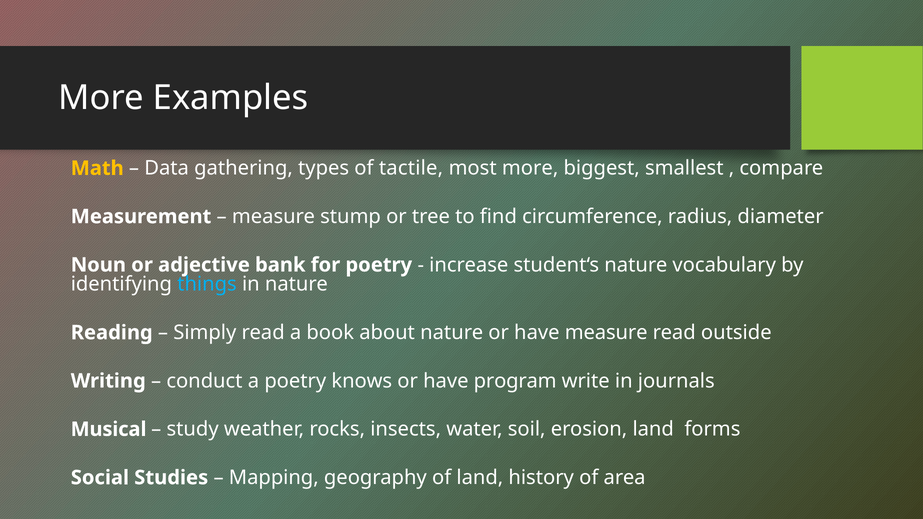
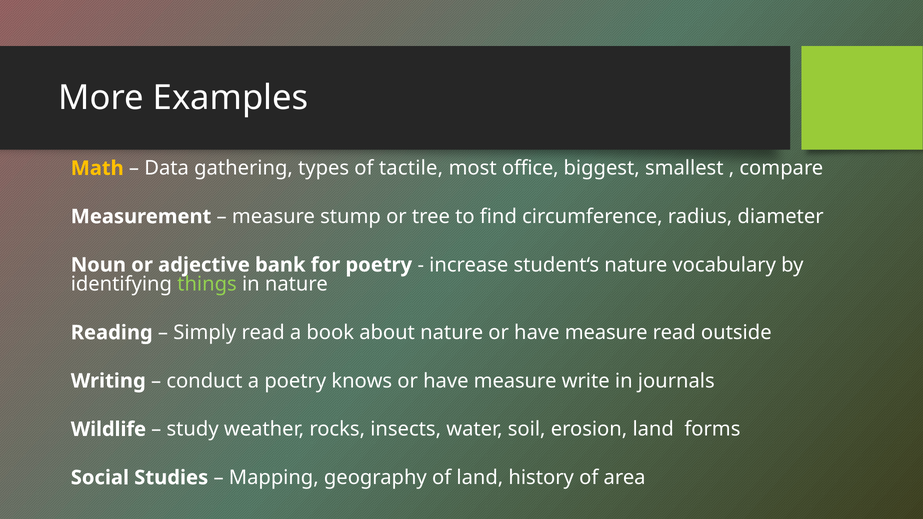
most more: more -> office
things colour: light blue -> light green
program at (515, 381): program -> measure
Musical: Musical -> Wildlife
